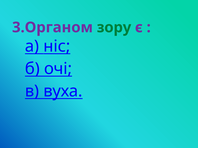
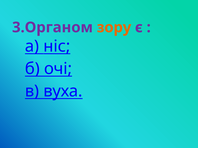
зору colour: green -> orange
